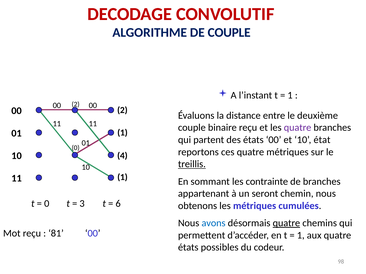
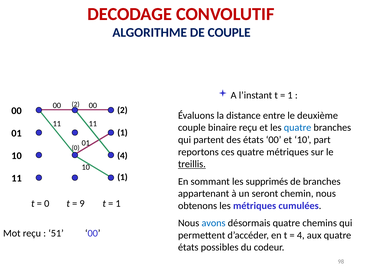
quatre at (298, 128) colour: purple -> blue
état: état -> part
contrainte: contrainte -> supprimés
3: 3 -> 9
6 at (118, 204): 6 -> 1
quatre at (286, 223) underline: present -> none
81: 81 -> 51
1 at (301, 236): 1 -> 4
